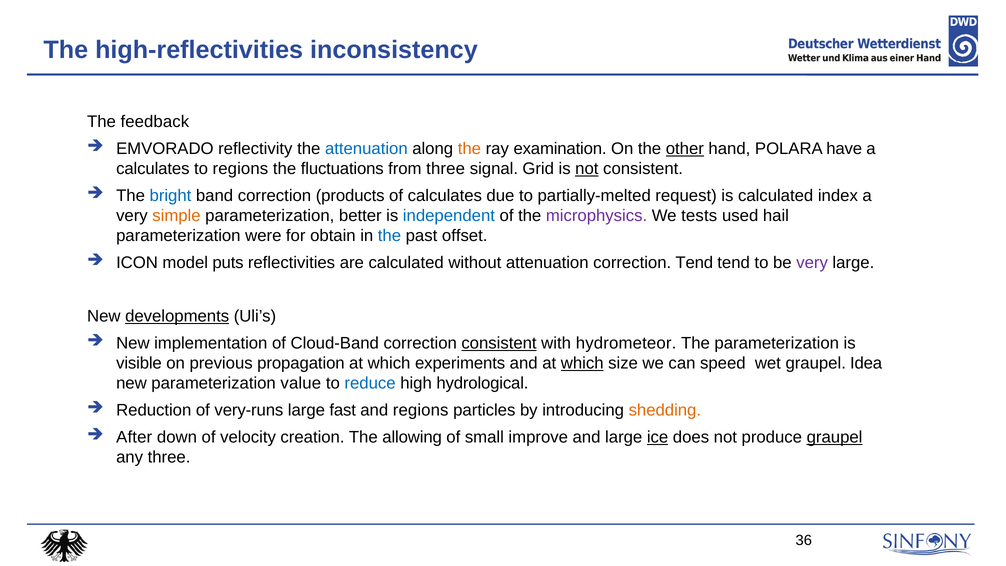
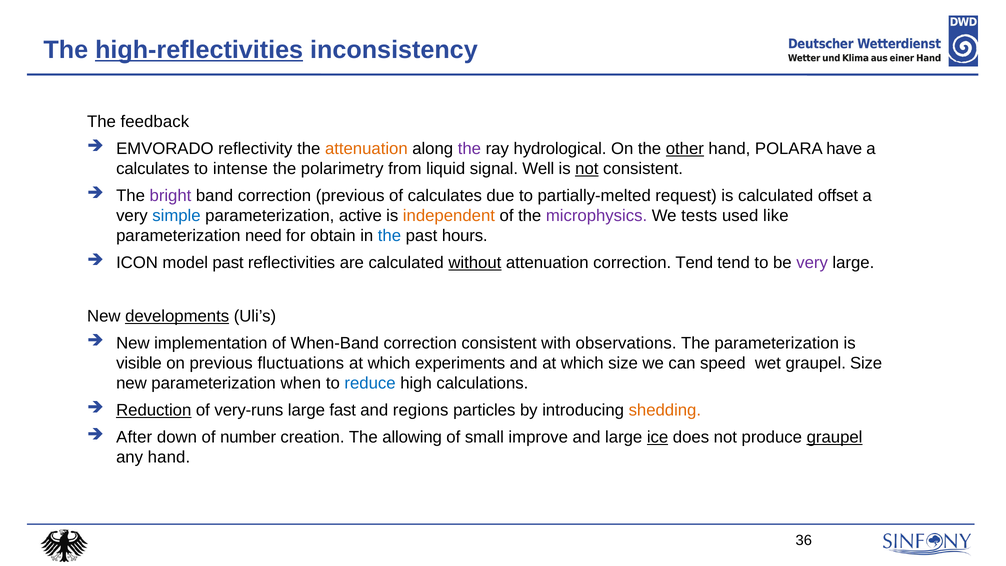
high-reflectivities underline: none -> present
attenuation at (366, 149) colour: blue -> orange
the at (469, 149) colour: orange -> purple
examination: examination -> hydrological
to regions: regions -> intense
fluctuations: fluctuations -> polarimetry
from three: three -> liquid
Grid: Grid -> Well
bright colour: blue -> purple
correction products: products -> previous
index: index -> offset
simple colour: orange -> blue
better: better -> active
independent colour: blue -> orange
hail: hail -> like
were: were -> need
offset: offset -> hours
model puts: puts -> past
without underline: none -> present
Cloud-Band: Cloud-Band -> When-Band
consistent at (499, 343) underline: present -> none
hydrometeor: hydrometeor -> observations
propagation: propagation -> fluctuations
which at (582, 363) underline: present -> none
graupel Idea: Idea -> Size
value: value -> when
hydrological: hydrological -> calculations
Reduction underline: none -> present
velocity: velocity -> number
any three: three -> hand
